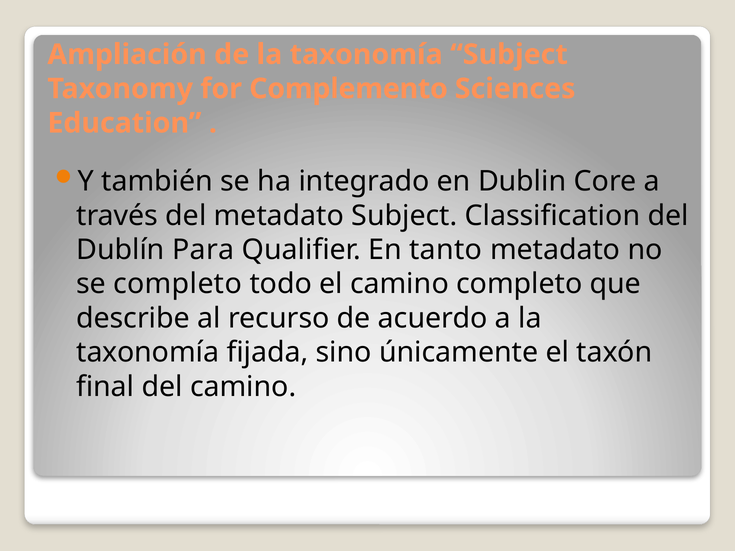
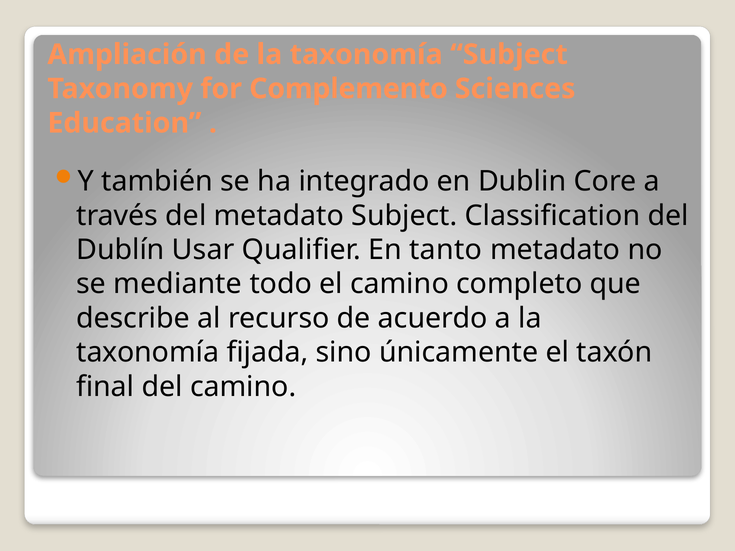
Para: Para -> Usar
se completo: completo -> mediante
